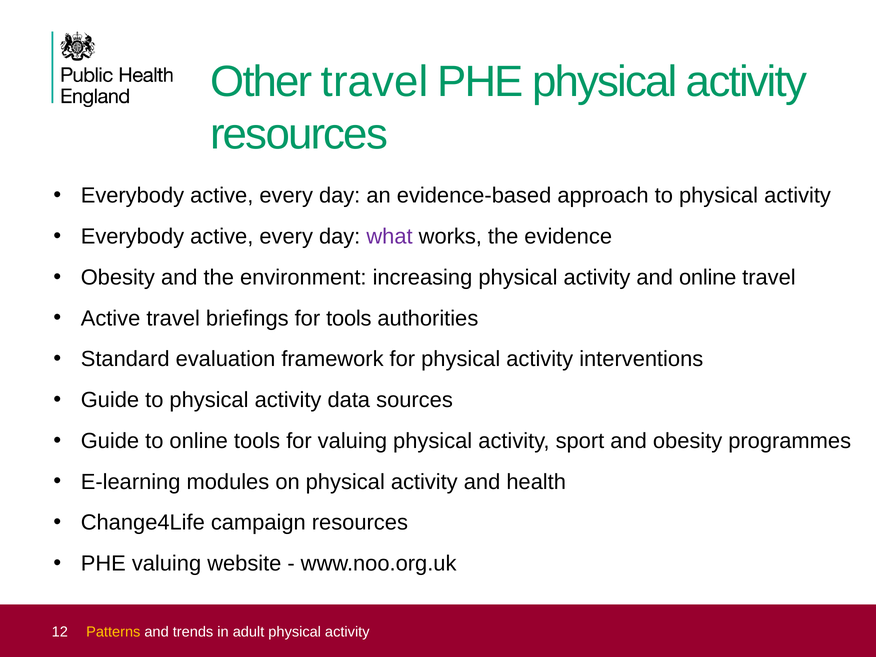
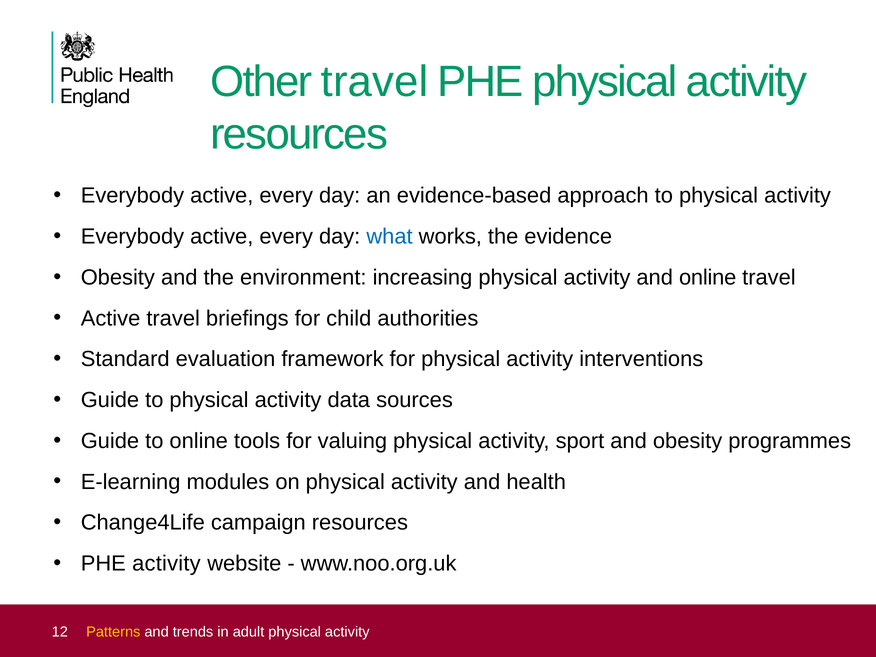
what colour: purple -> blue
for tools: tools -> child
PHE valuing: valuing -> activity
